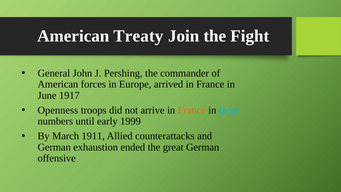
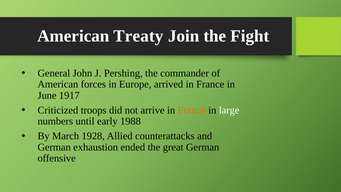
Openness: Openness -> Criticized
large colour: light blue -> white
1999: 1999 -> 1988
1911: 1911 -> 1928
